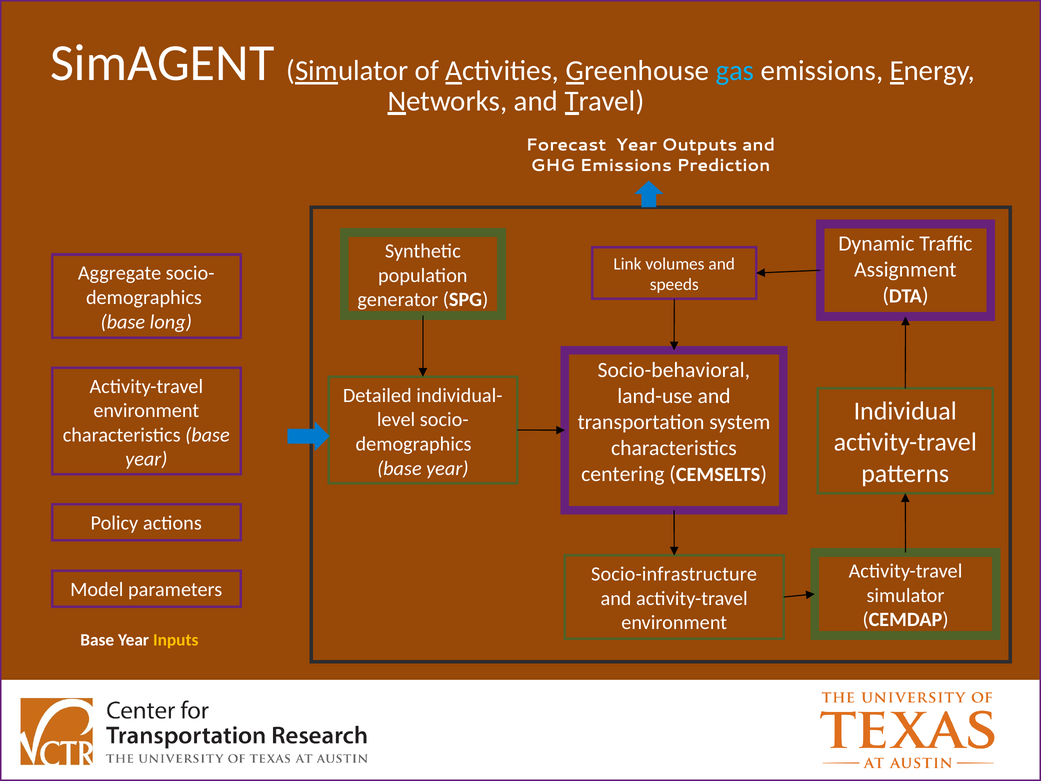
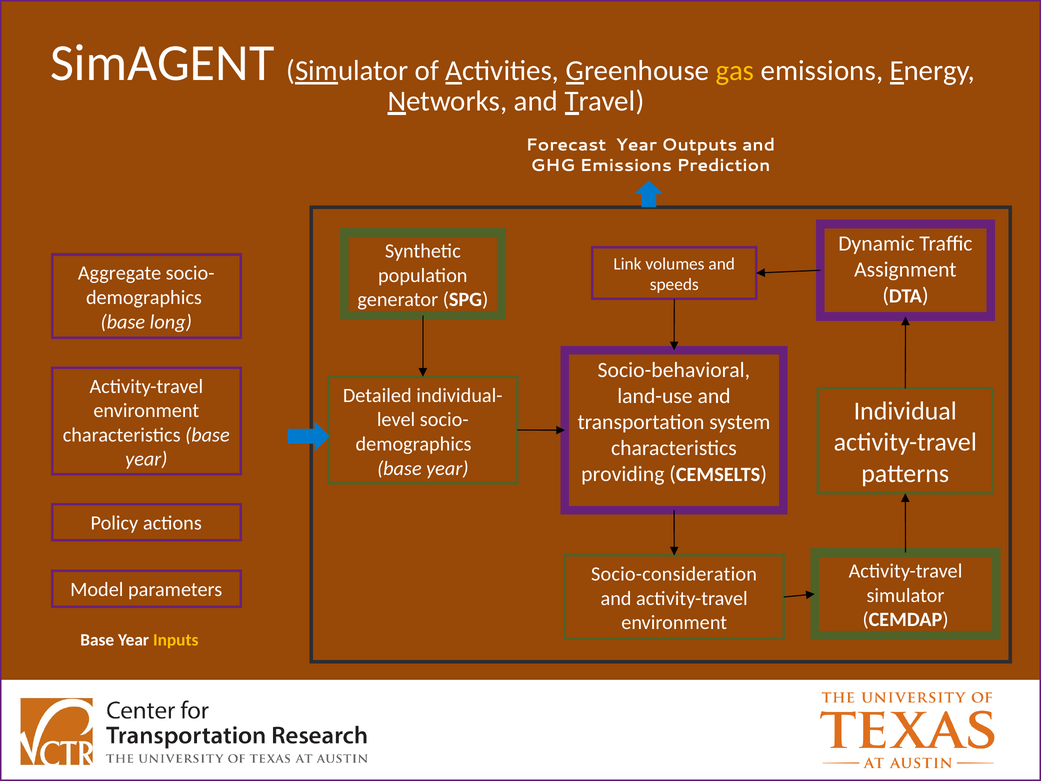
gas colour: light blue -> yellow
centering: centering -> providing
Socio-infrastructure: Socio-infrastructure -> Socio-consideration
